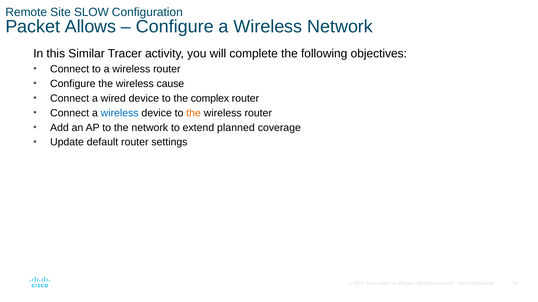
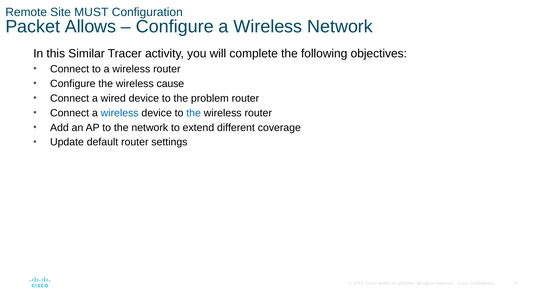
SLOW: SLOW -> MUST
complex: complex -> problem
the at (194, 113) colour: orange -> blue
planned: planned -> different
